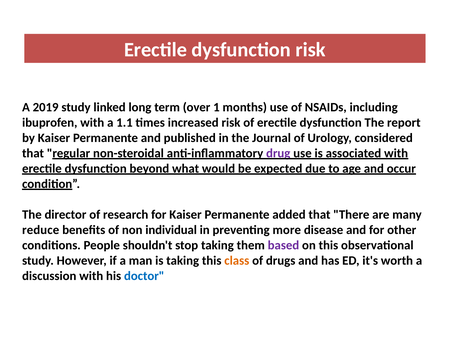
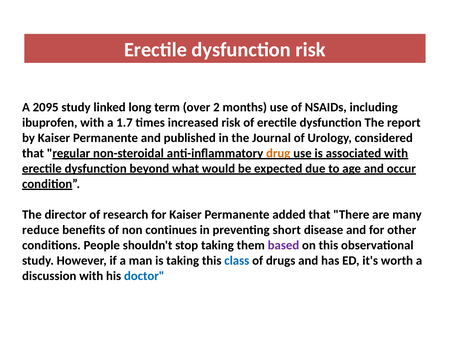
2019: 2019 -> 2095
1: 1 -> 2
1.1: 1.1 -> 1.7
drug colour: purple -> orange
individual: individual -> continues
more: more -> short
class colour: orange -> blue
